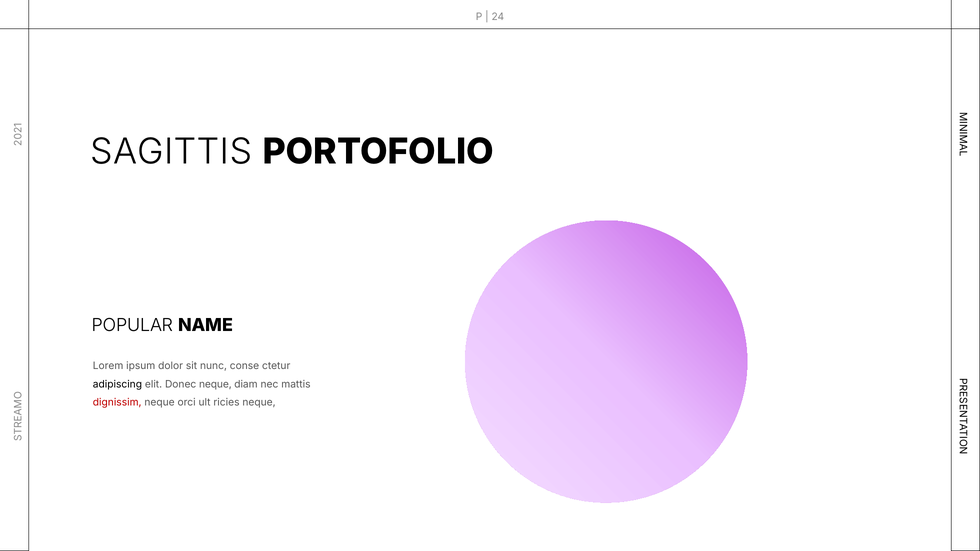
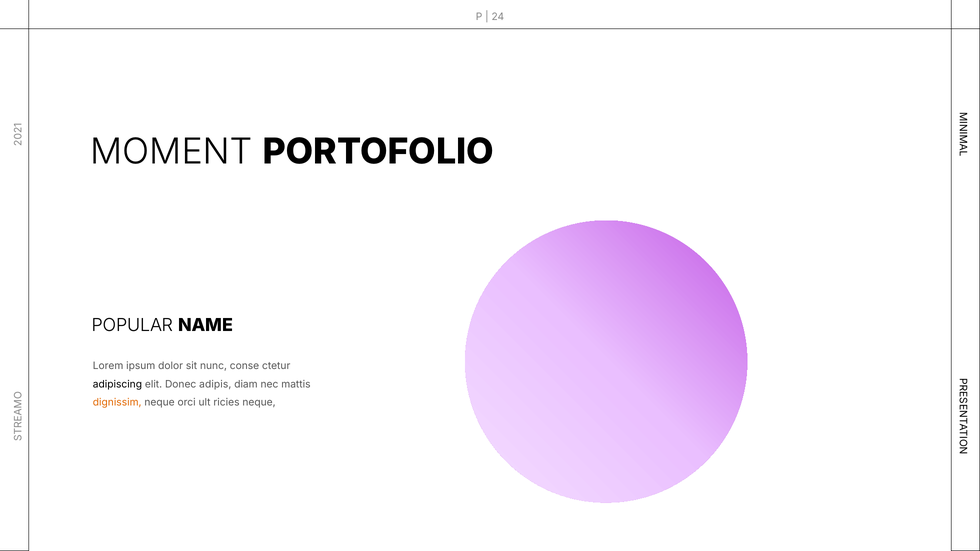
SAGITTIS: SAGITTIS -> MOMENT
Donec neque: neque -> adipis
dignissim colour: red -> orange
